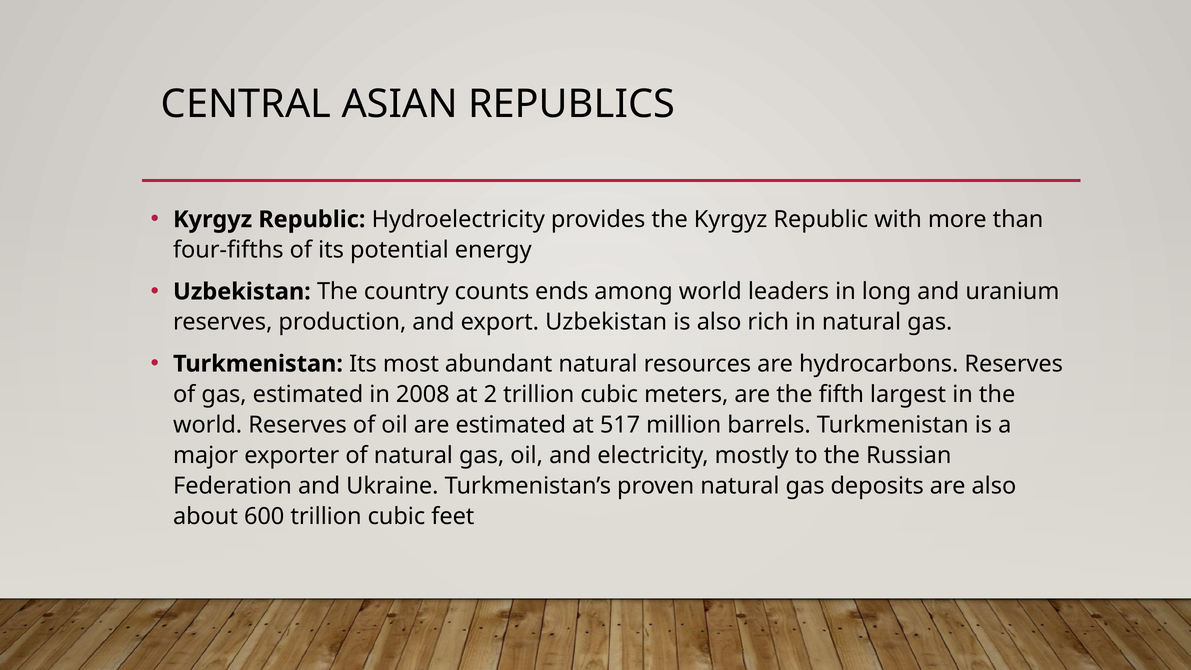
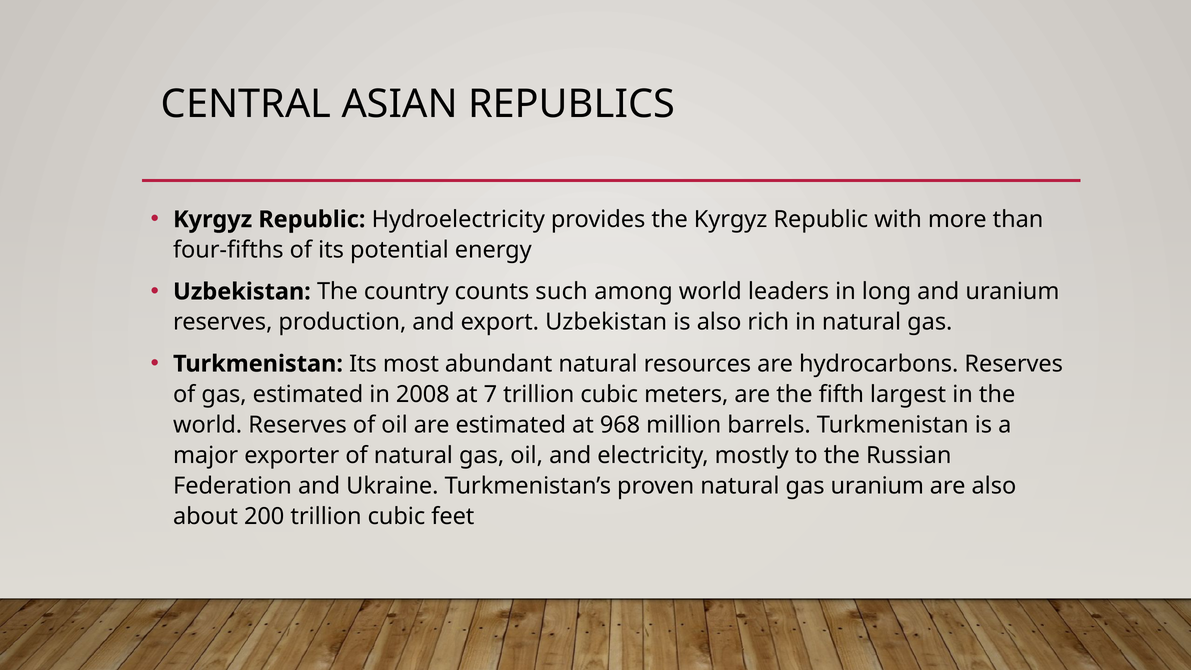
ends: ends -> such
2: 2 -> 7
517: 517 -> 968
gas deposits: deposits -> uranium
600: 600 -> 200
